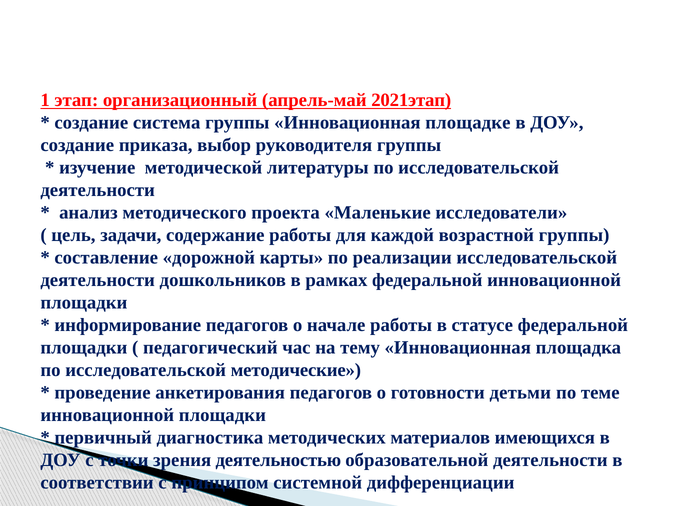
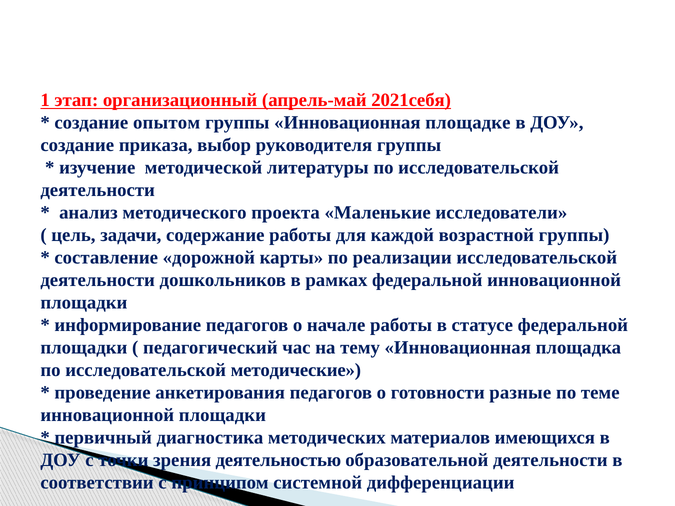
2021этап: 2021этап -> 2021себя
система: система -> опытом
детьми: детьми -> разные
